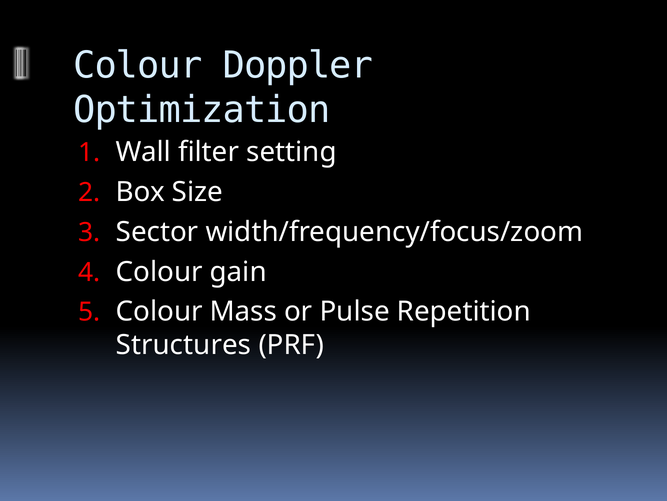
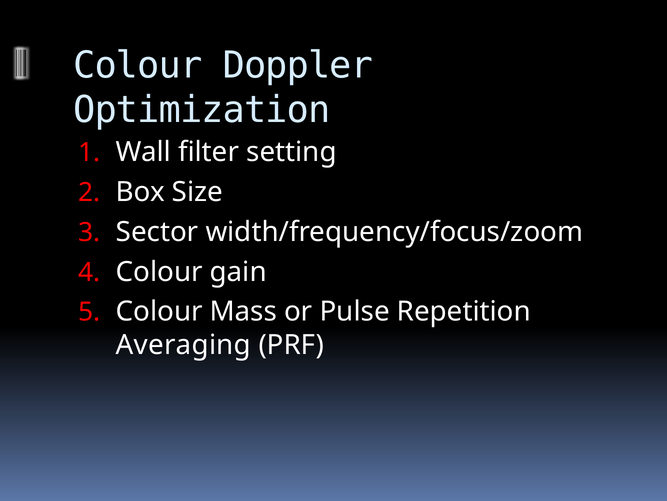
Structures: Structures -> Averaging
